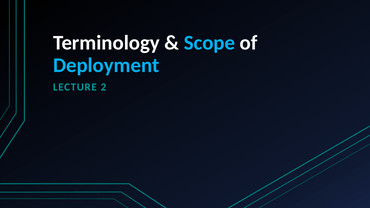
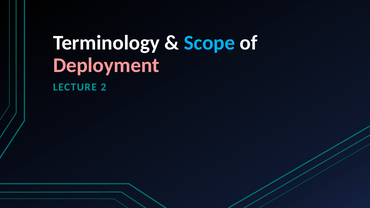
Deployment colour: light blue -> pink
